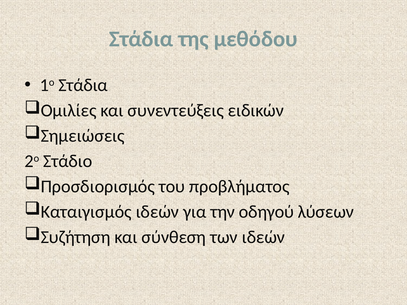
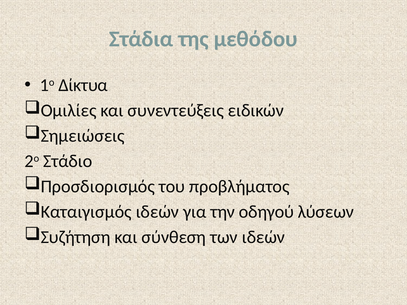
1ο Στάδια: Στάδια -> Δίκτυα
